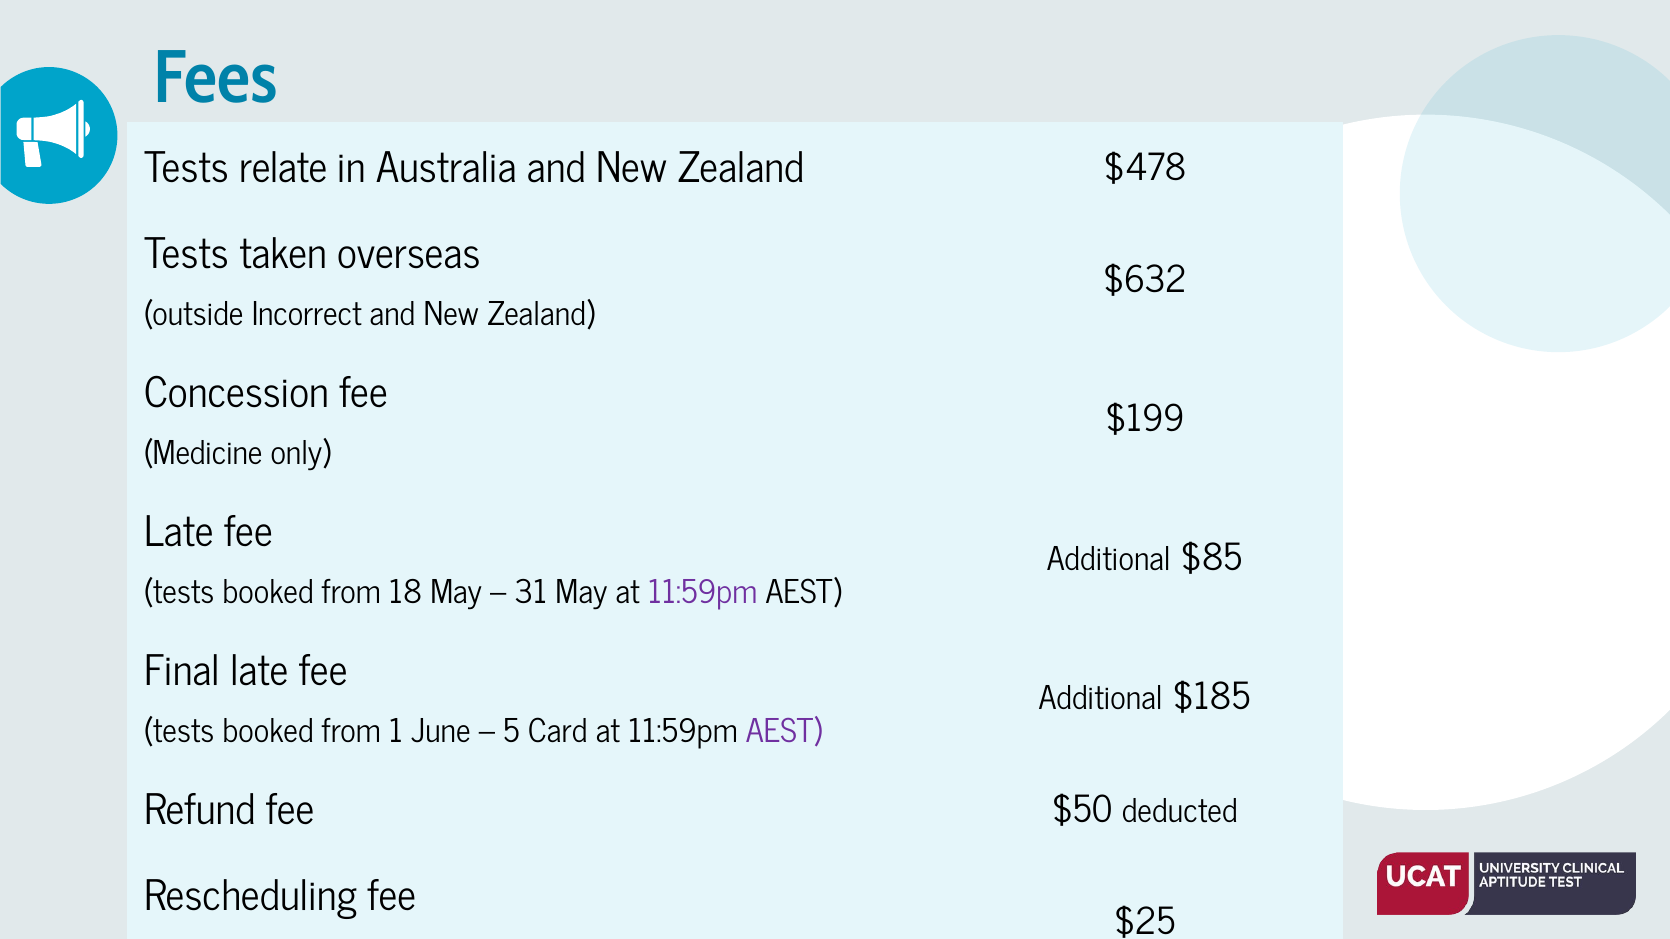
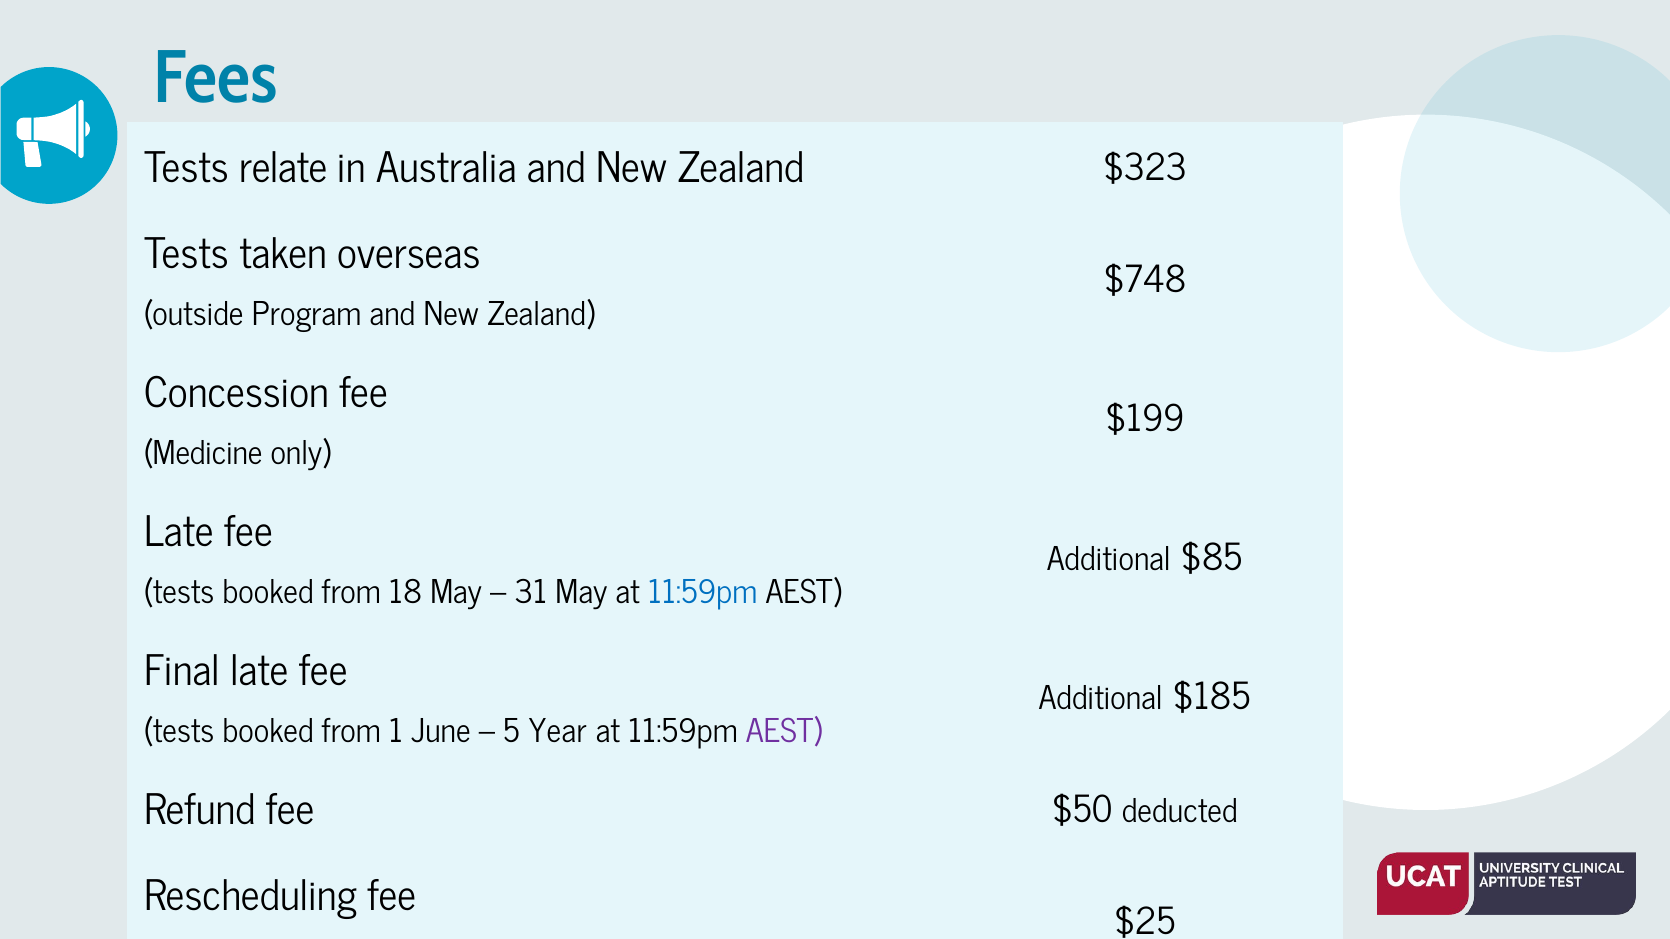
$478: $478 -> $323
$632: $632 -> $748
Incorrect: Incorrect -> Program
11:59pm at (703, 593) colour: purple -> blue
Card: Card -> Year
